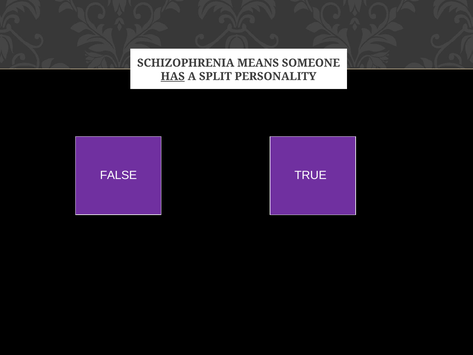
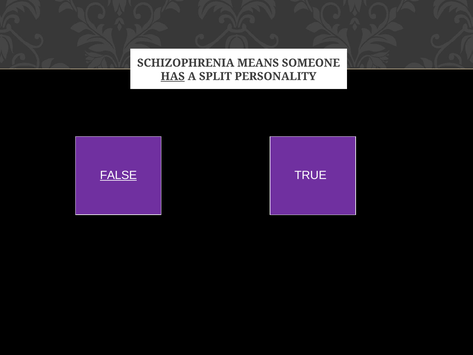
FALSE underline: none -> present
